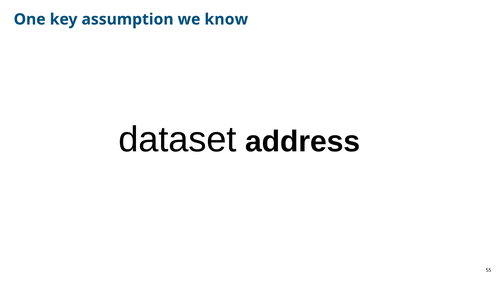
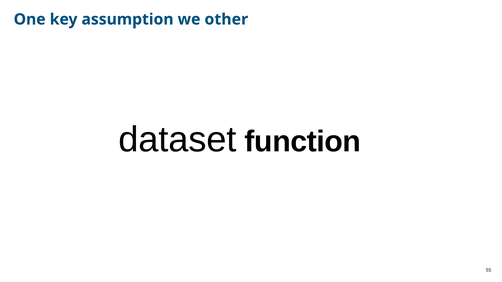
know: know -> other
address: address -> function
